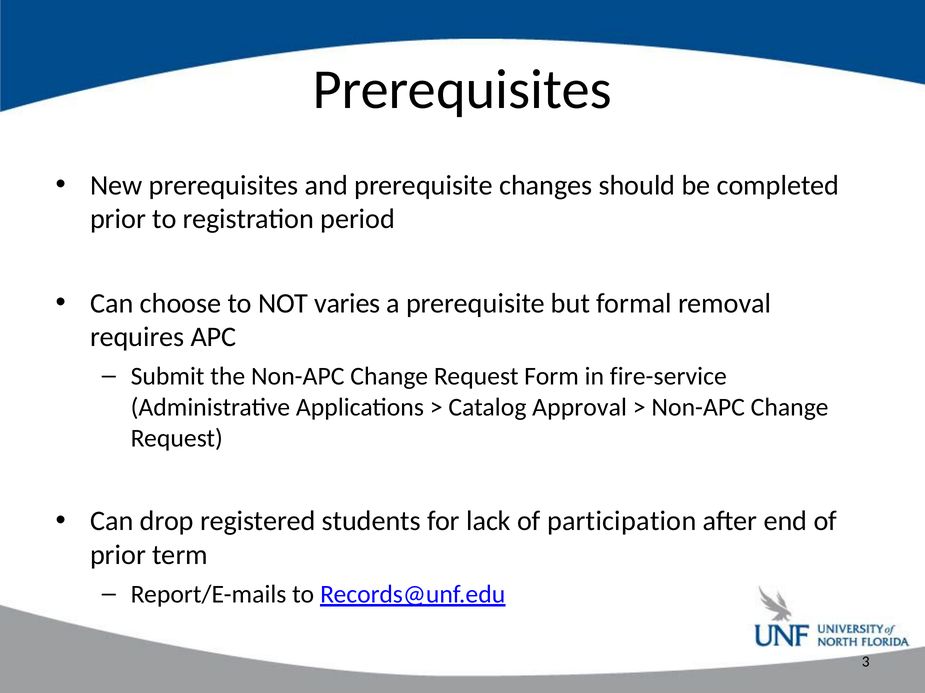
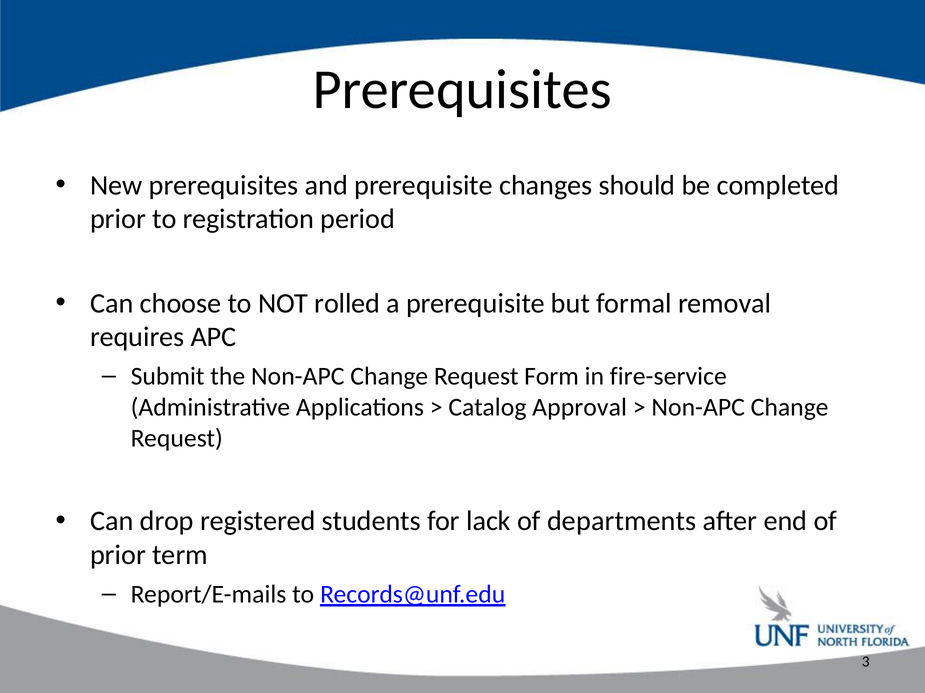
varies: varies -> rolled
participation: participation -> departments
